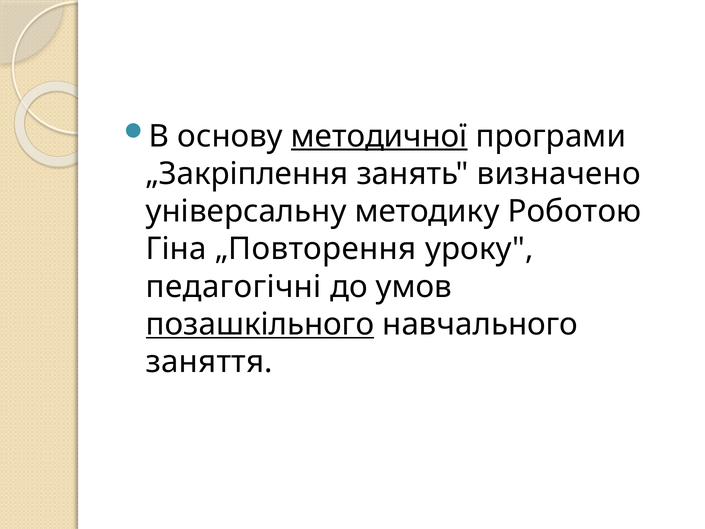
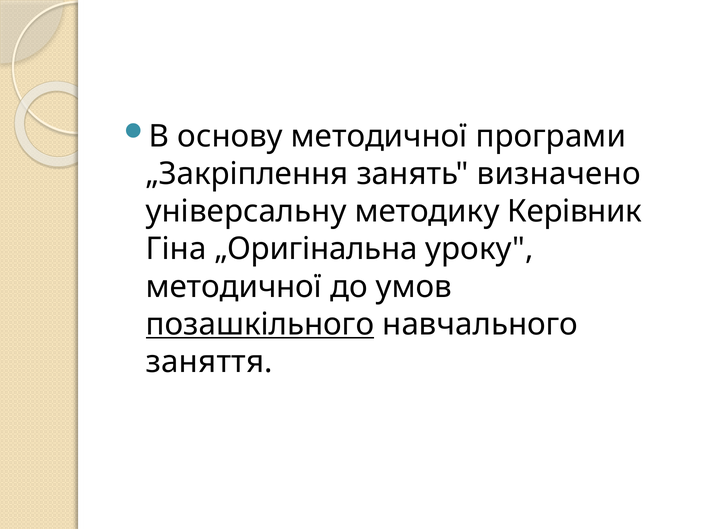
методичної at (379, 136) underline: present -> none
Роботою: Роботою -> Керівник
„Повторення: „Повторення -> „Оригінальна
педагогічні at (234, 287): педагогічні -> методичної
